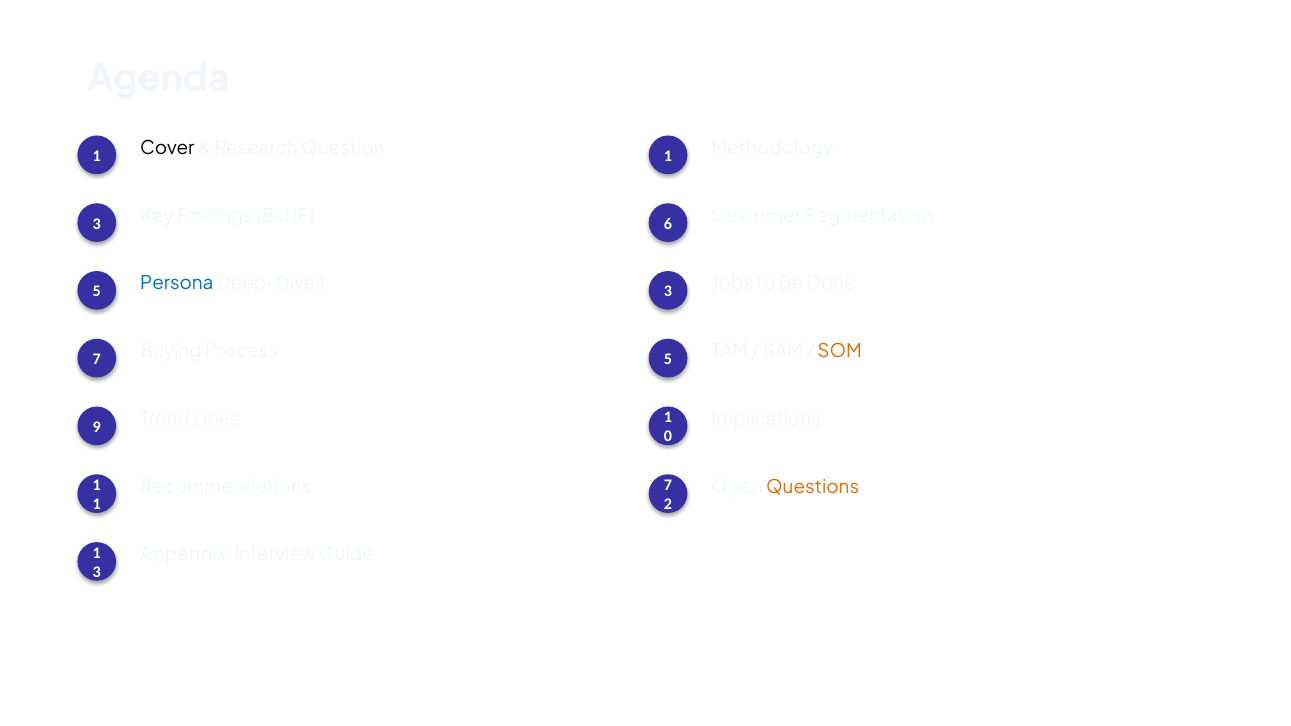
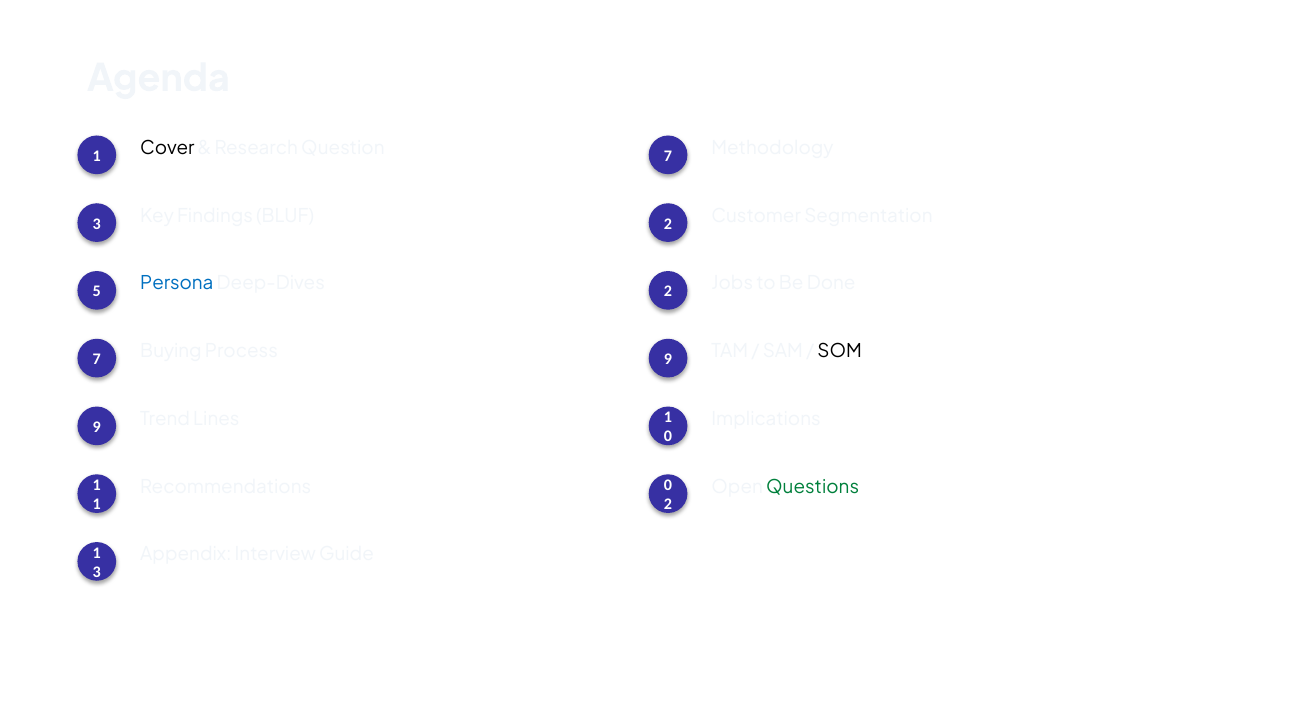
Question 1: 1 -> 7
BLUF 6: 6 -> 2
Deep-Dives 3: 3 -> 2
Process 5: 5 -> 9
SOM colour: orange -> black
Recommendations 7: 7 -> 0
Questions colour: orange -> green
